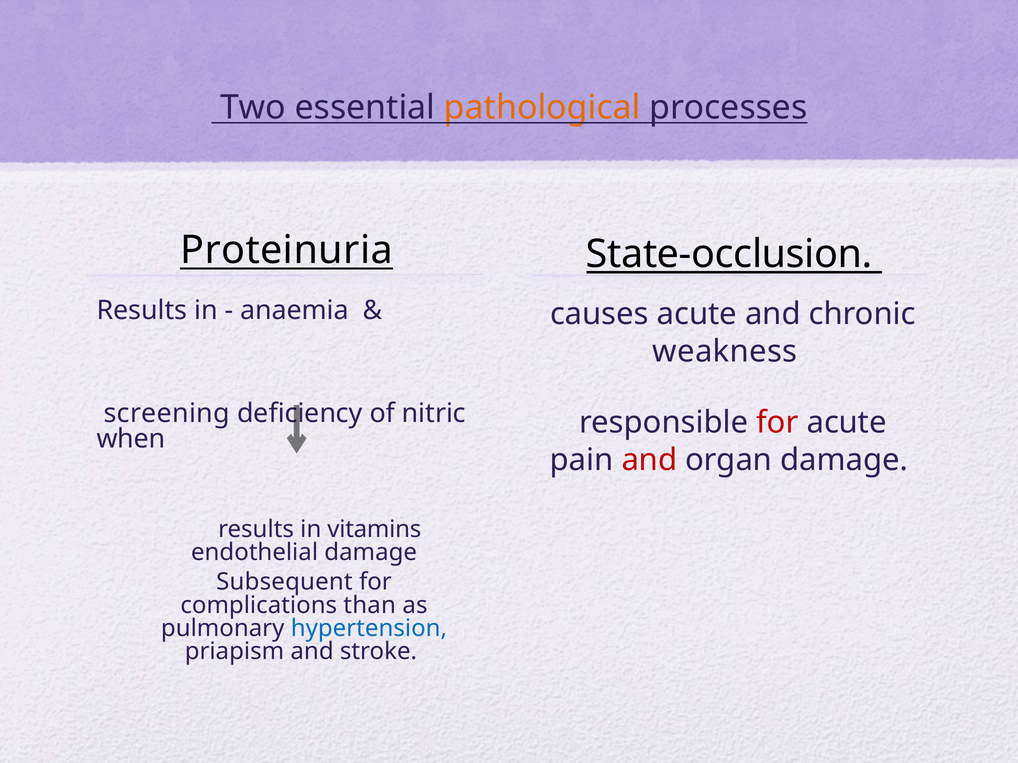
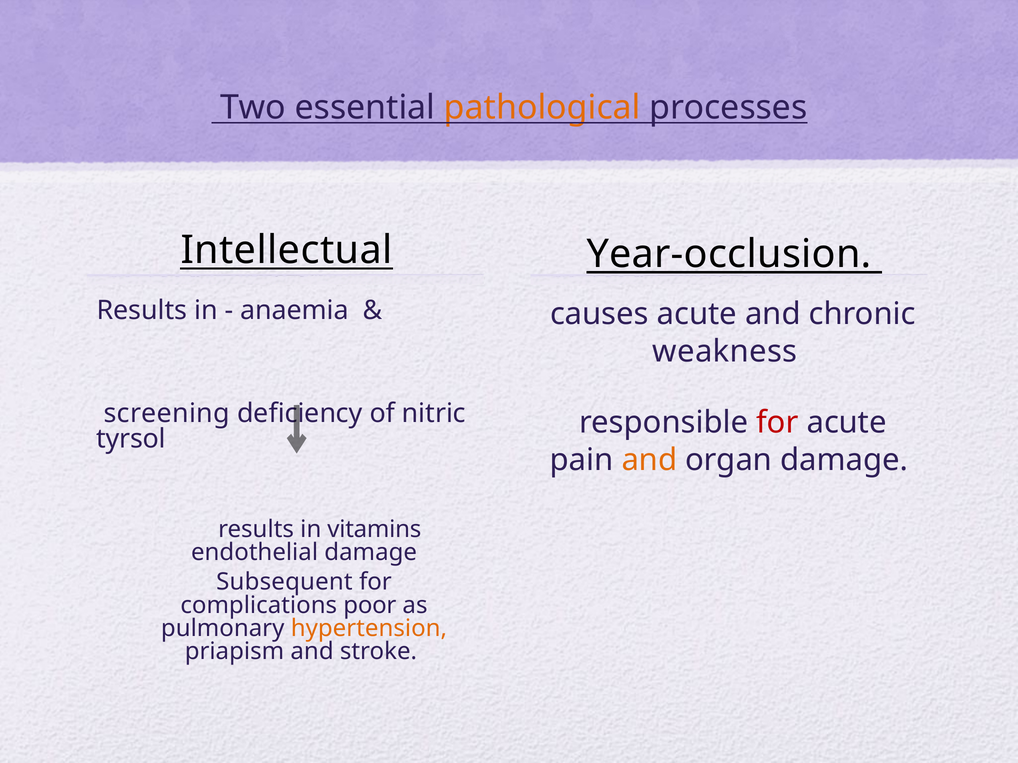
Proteinuria: Proteinuria -> Intellectual
State-occlusion: State-occlusion -> Year-occlusion
when: when -> tyrsol
and at (649, 460) colour: red -> orange
than: than -> poor
hypertension colour: blue -> orange
